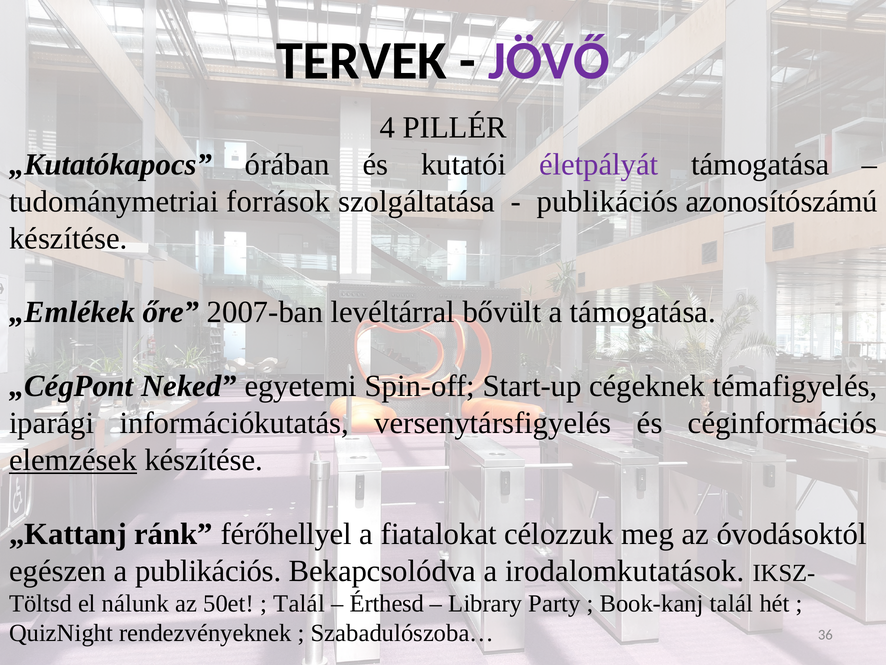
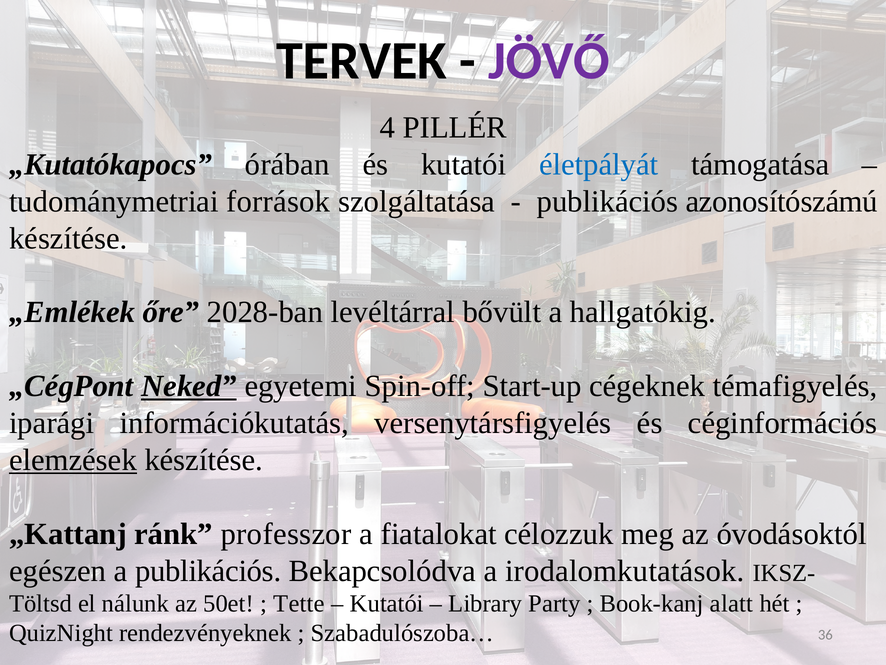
életpályát colour: purple -> blue
2007-ban: 2007-ban -> 2028-ban
a támogatása: támogatása -> hallgatókig
Neked underline: none -> present
férőhellyel: férőhellyel -> professzor
Talál at (299, 603): Talál -> Tette
Érthesd at (387, 603): Érthesd -> Kutatói
Book-kanj talál: talál -> alatt
